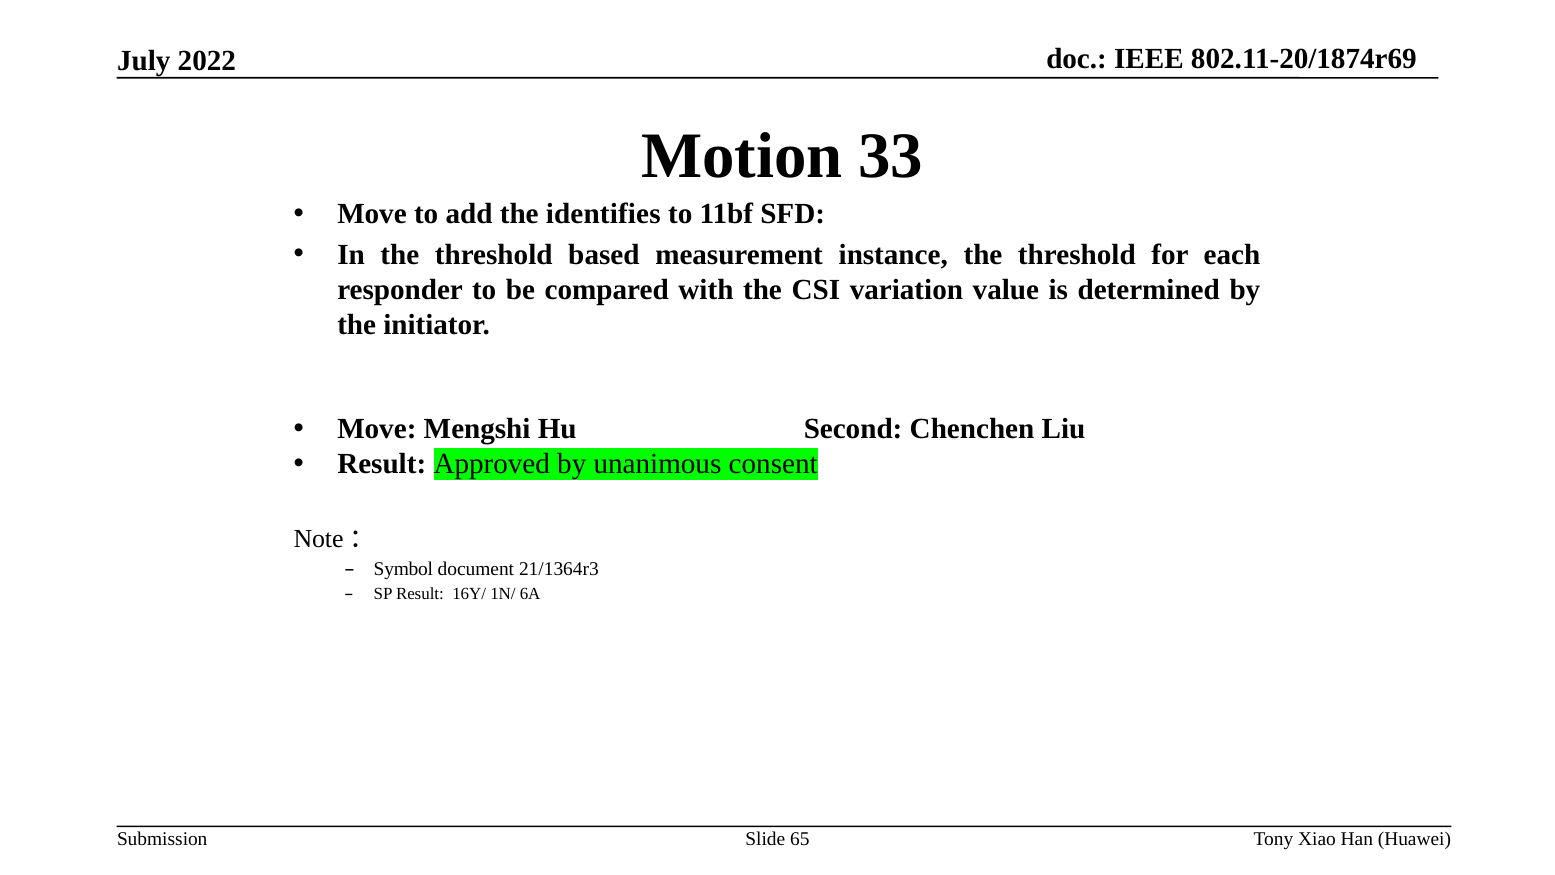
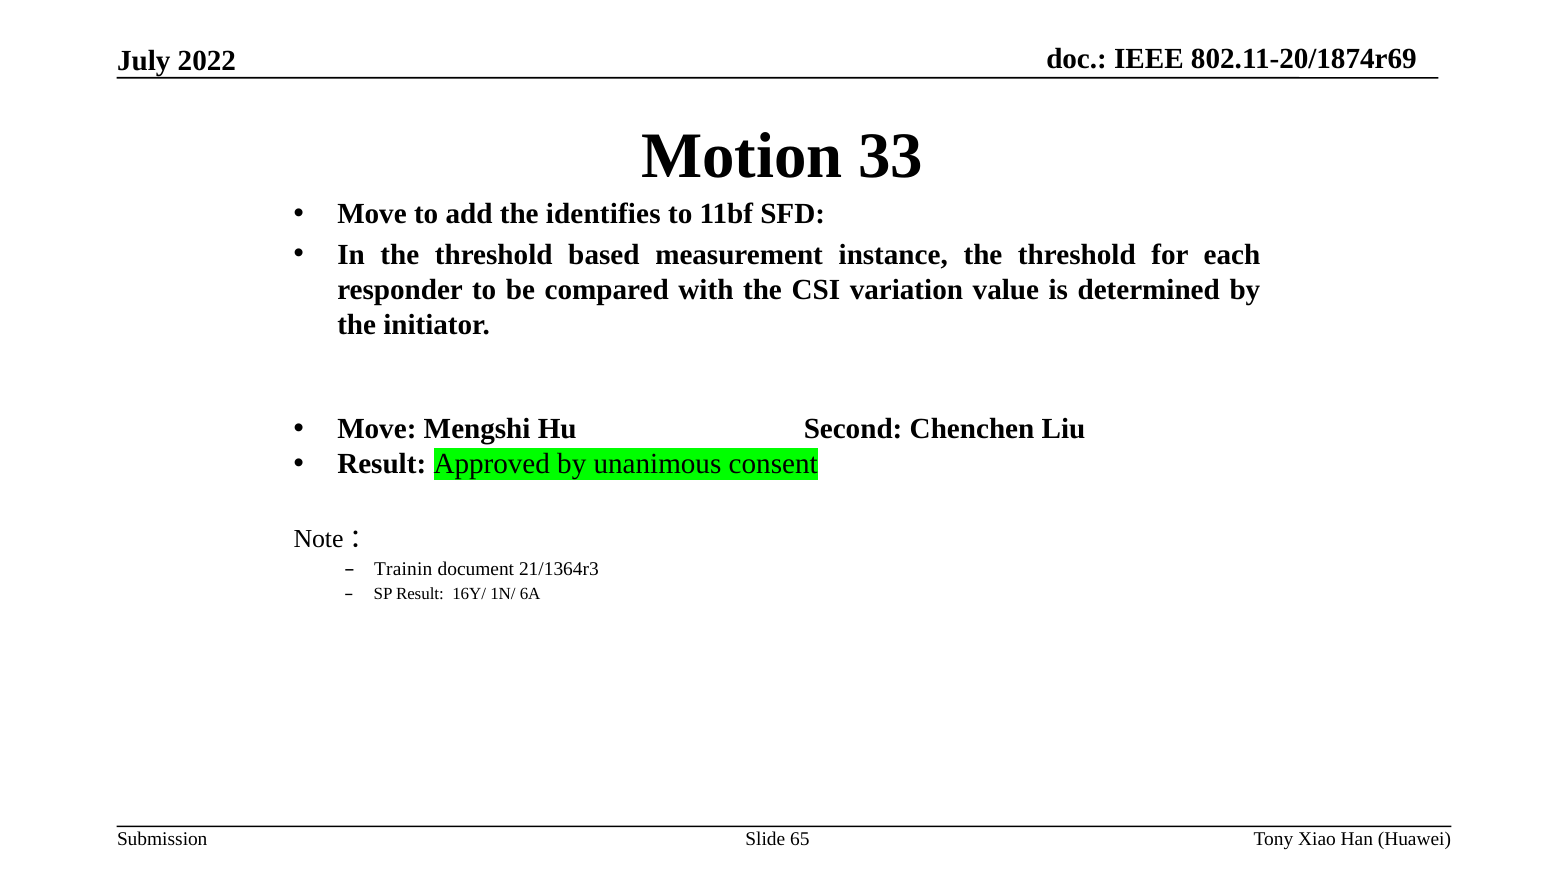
Symbol: Symbol -> Trainin
